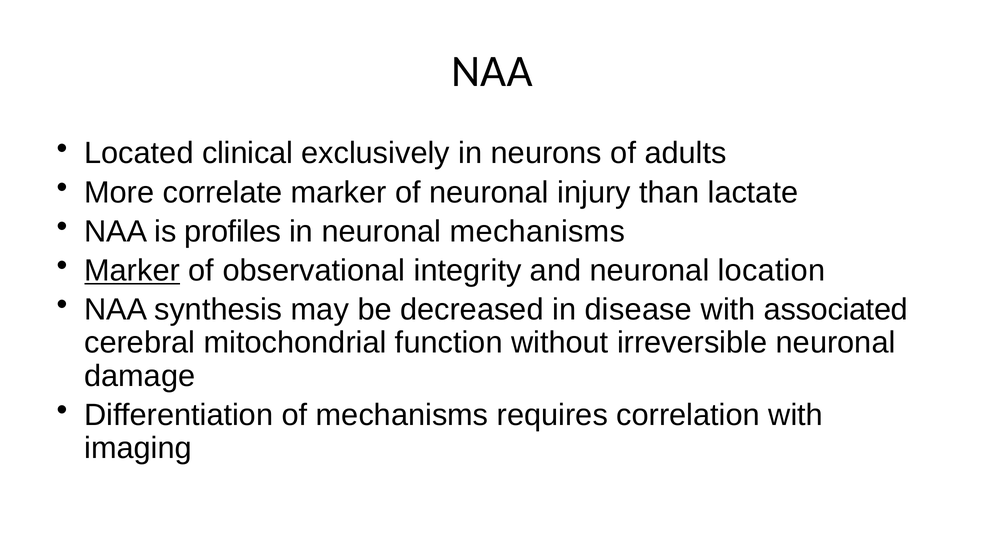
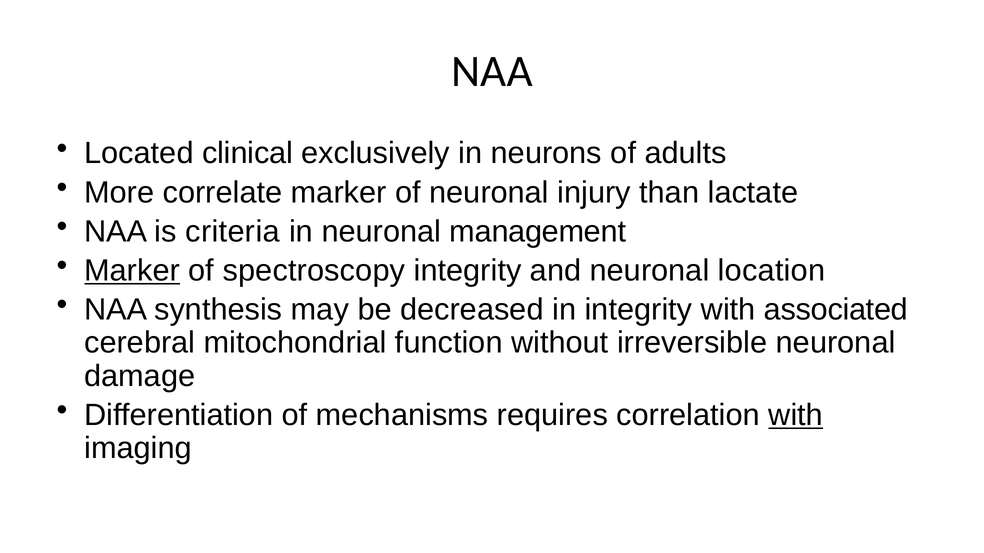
profiles: profiles -> criteria
neuronal mechanisms: mechanisms -> management
observational: observational -> spectroscopy
in disease: disease -> integrity
with at (796, 415) underline: none -> present
